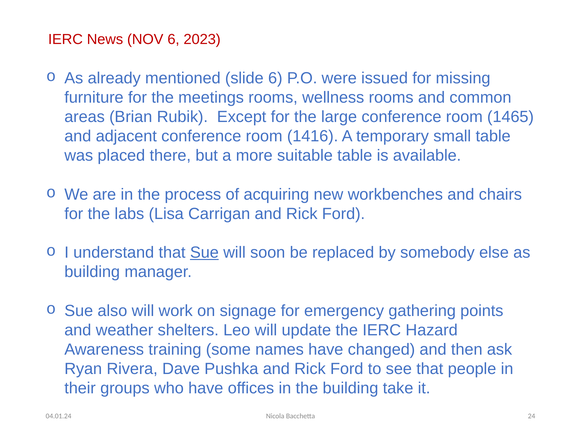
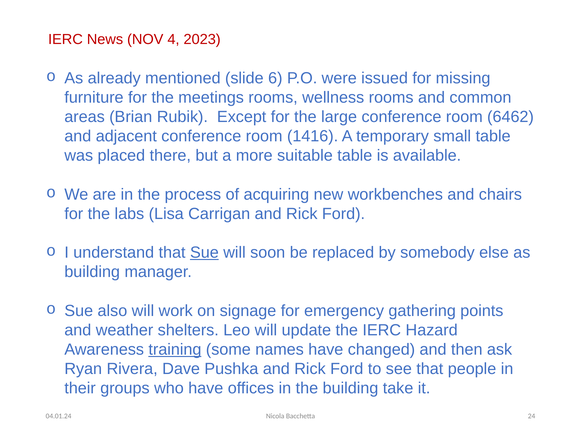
NOV 6: 6 -> 4
1465: 1465 -> 6462
training underline: none -> present
